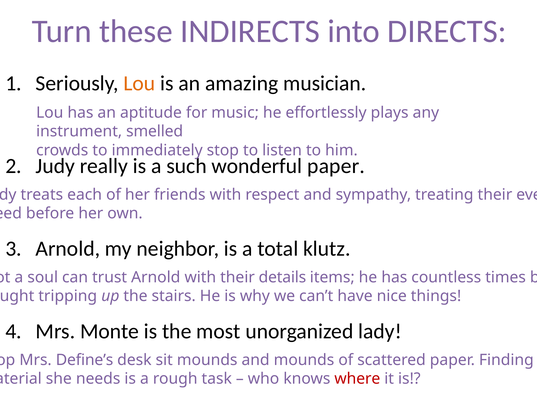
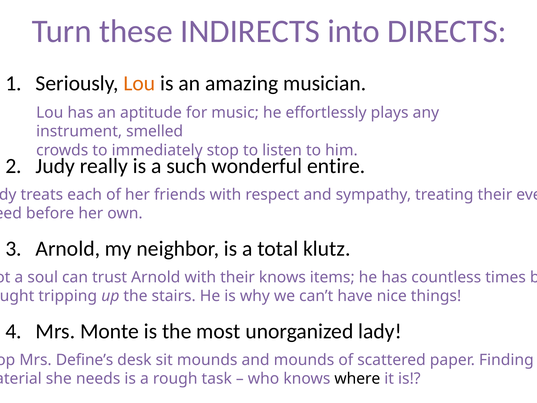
wonderful paper: paper -> entire
their details: details -> knows
where colour: red -> black
